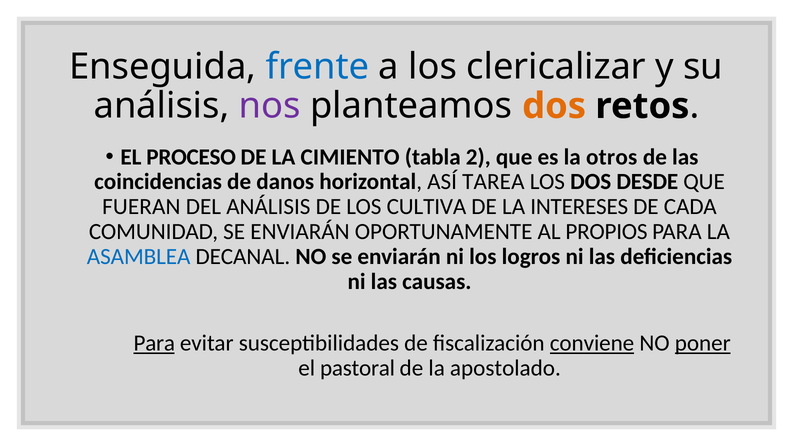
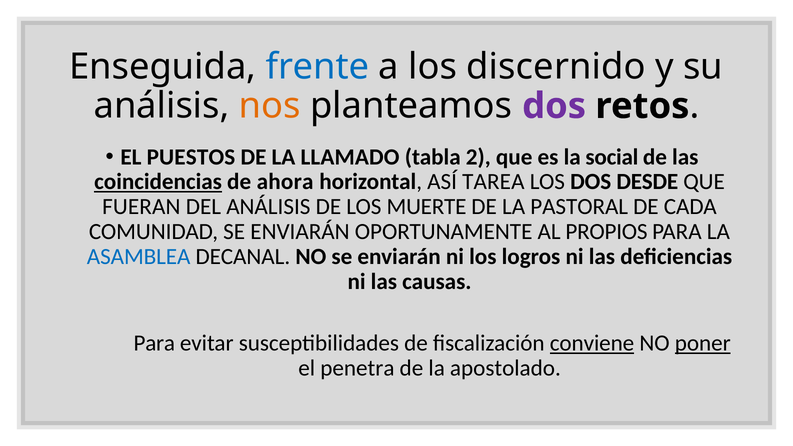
clericalizar: clericalizar -> discernido
nos colour: purple -> orange
dos at (554, 106) colour: orange -> purple
PROCESO: PROCESO -> PUESTOS
CIMIENTO: CIMIENTO -> LLAMADO
otros: otros -> social
coincidencias underline: none -> present
danos: danos -> ahora
CULTIVA: CULTIVA -> MUERTE
INTERESES: INTERESES -> PASTORAL
Para at (154, 343) underline: present -> none
pastoral: pastoral -> penetra
